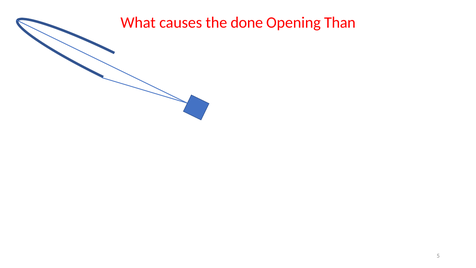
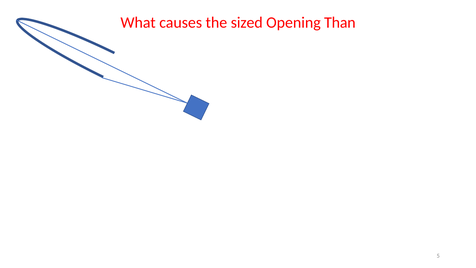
done: done -> sized
